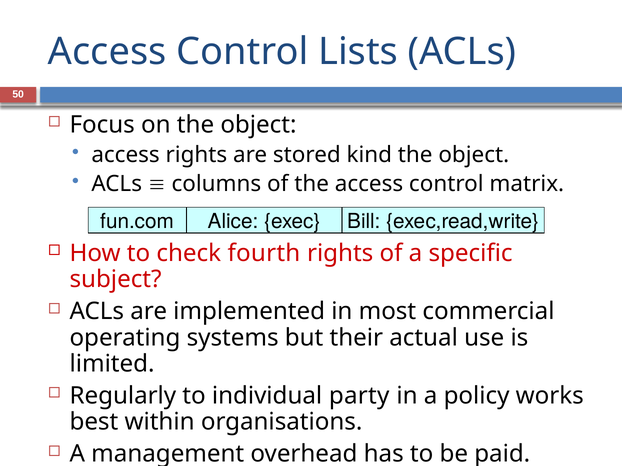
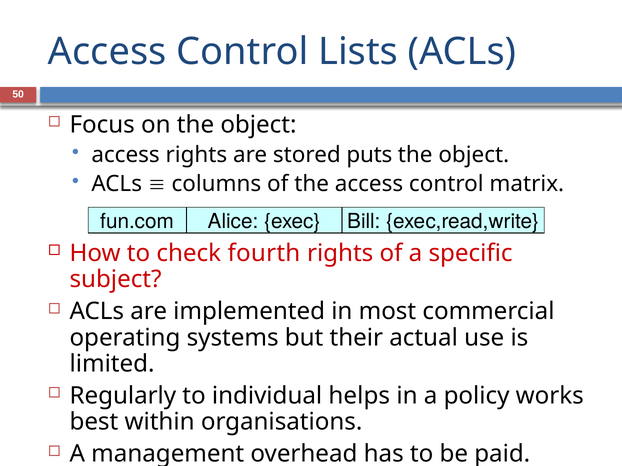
kind: kind -> puts
party: party -> helps
